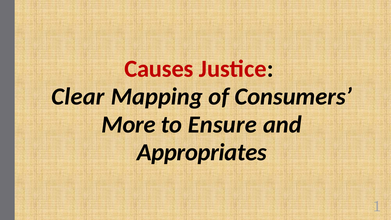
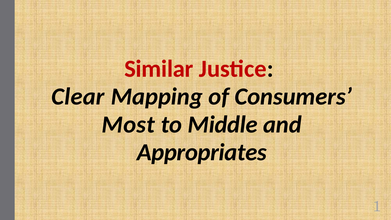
Causes: Causes -> Similar
More: More -> Most
Ensure: Ensure -> Middle
